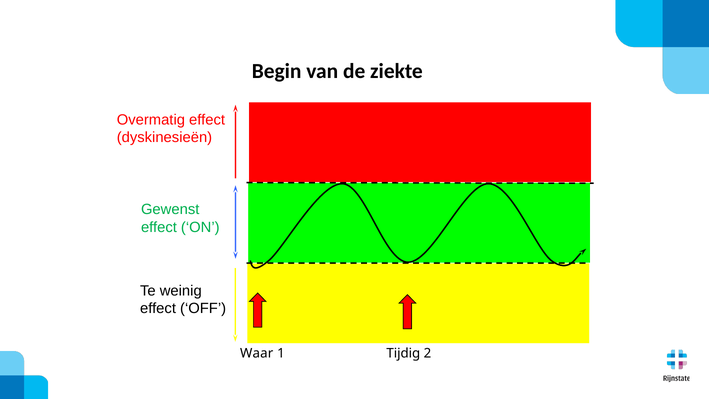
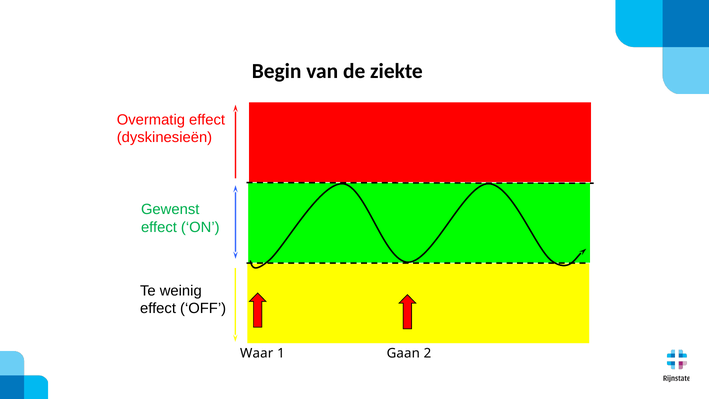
Tijdig: Tijdig -> Gaan
